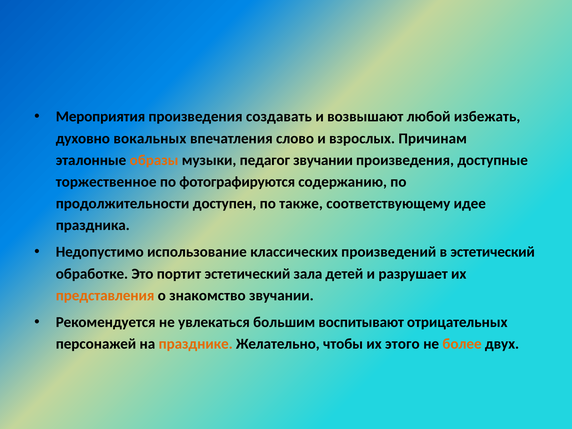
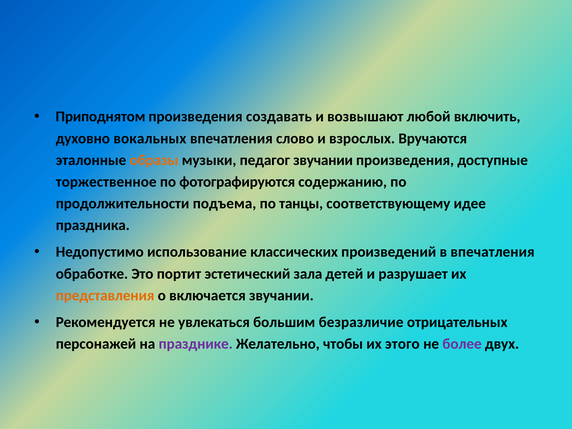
Мероприятия: Мероприятия -> Приподнятом
избежать: избежать -> включить
Причинам: Причинам -> Вручаются
доступен: доступен -> подъема
также: также -> танцы
в эстетический: эстетический -> впечатления
знакомство: знакомство -> включается
воспитывают: воспитывают -> безразличие
празднике colour: orange -> purple
более colour: orange -> purple
